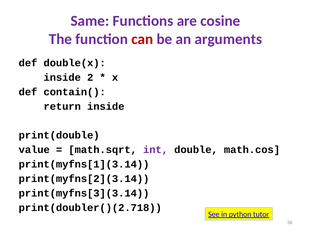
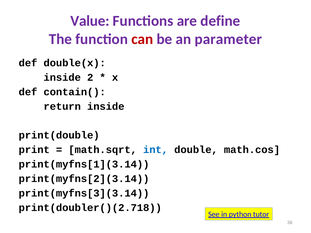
Same: Same -> Value
cosine: cosine -> define
arguments: arguments -> parameter
value: value -> print
int colour: purple -> blue
